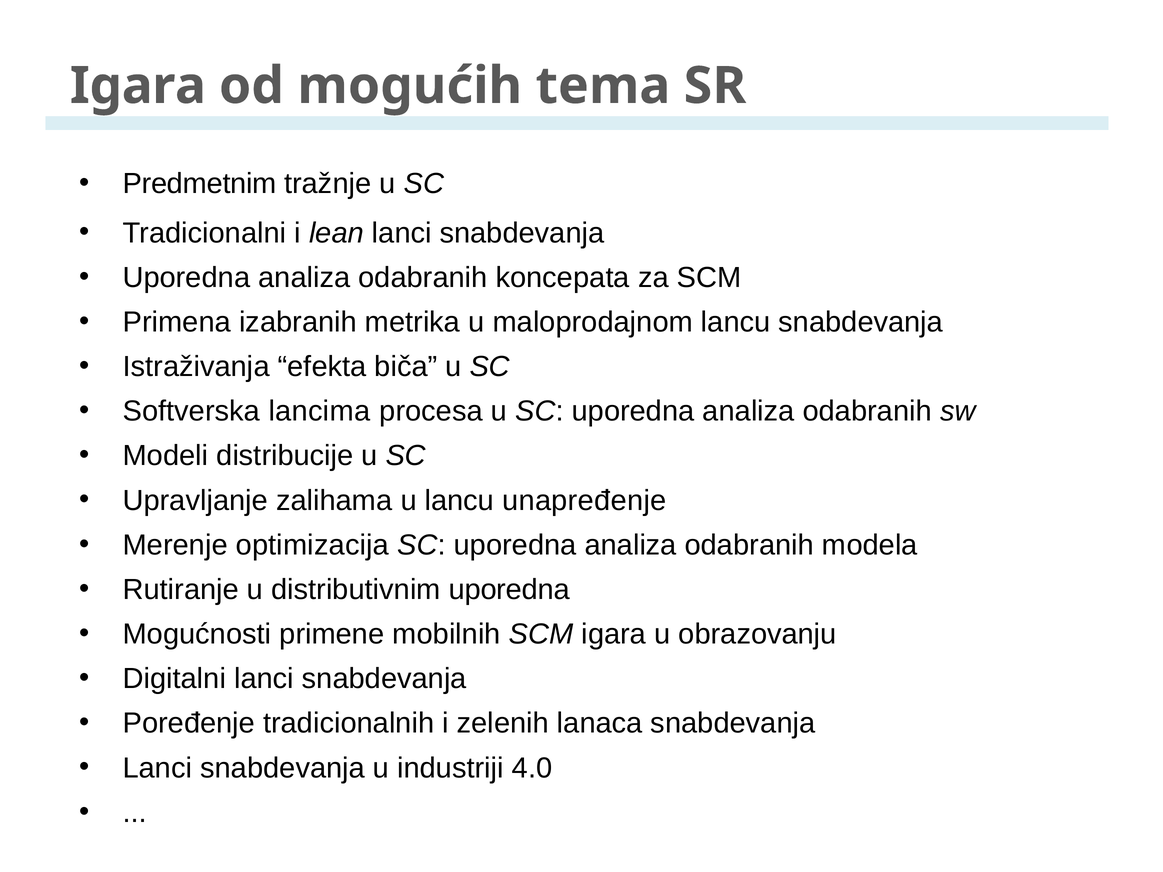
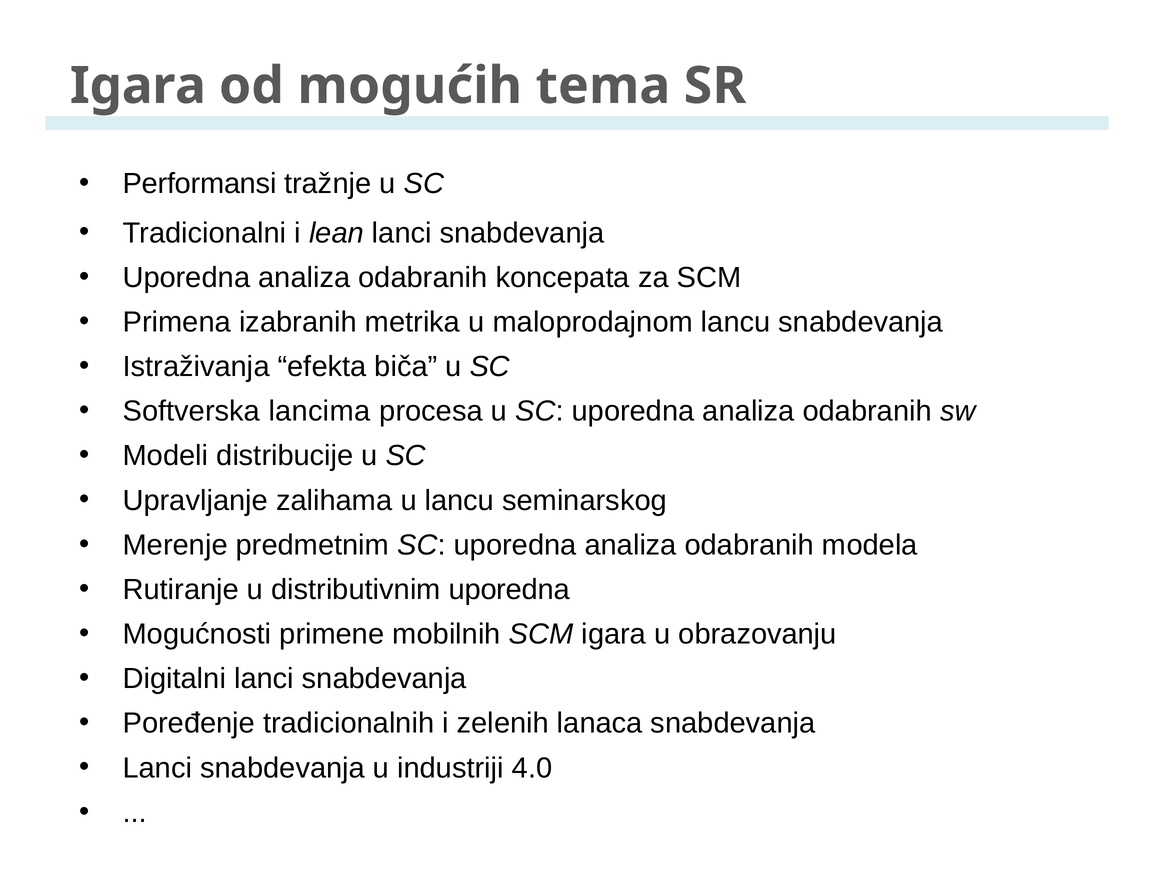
Predmetnim: Predmetnim -> Performansi
unapređenje: unapređenje -> seminarskog
optimizacija: optimizacija -> predmetnim
